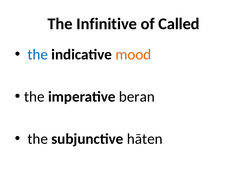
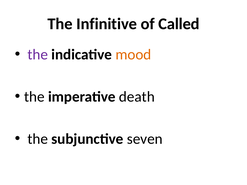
the at (38, 55) colour: blue -> purple
beran: beran -> death
hāten: hāten -> seven
